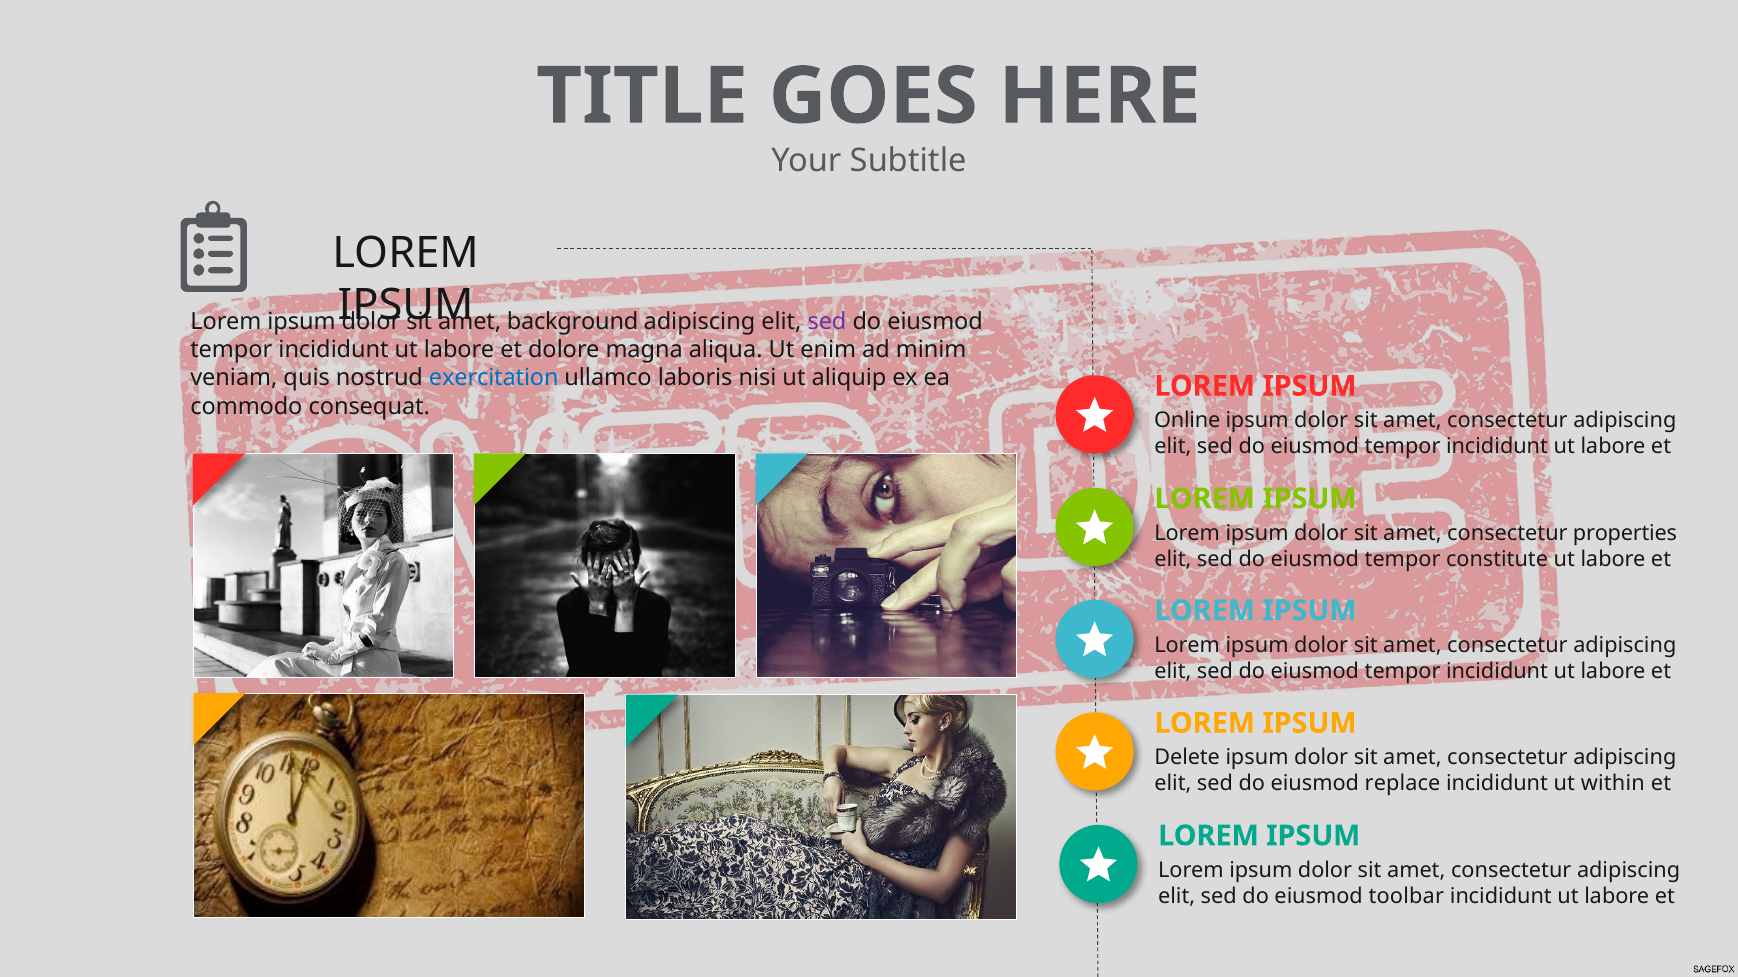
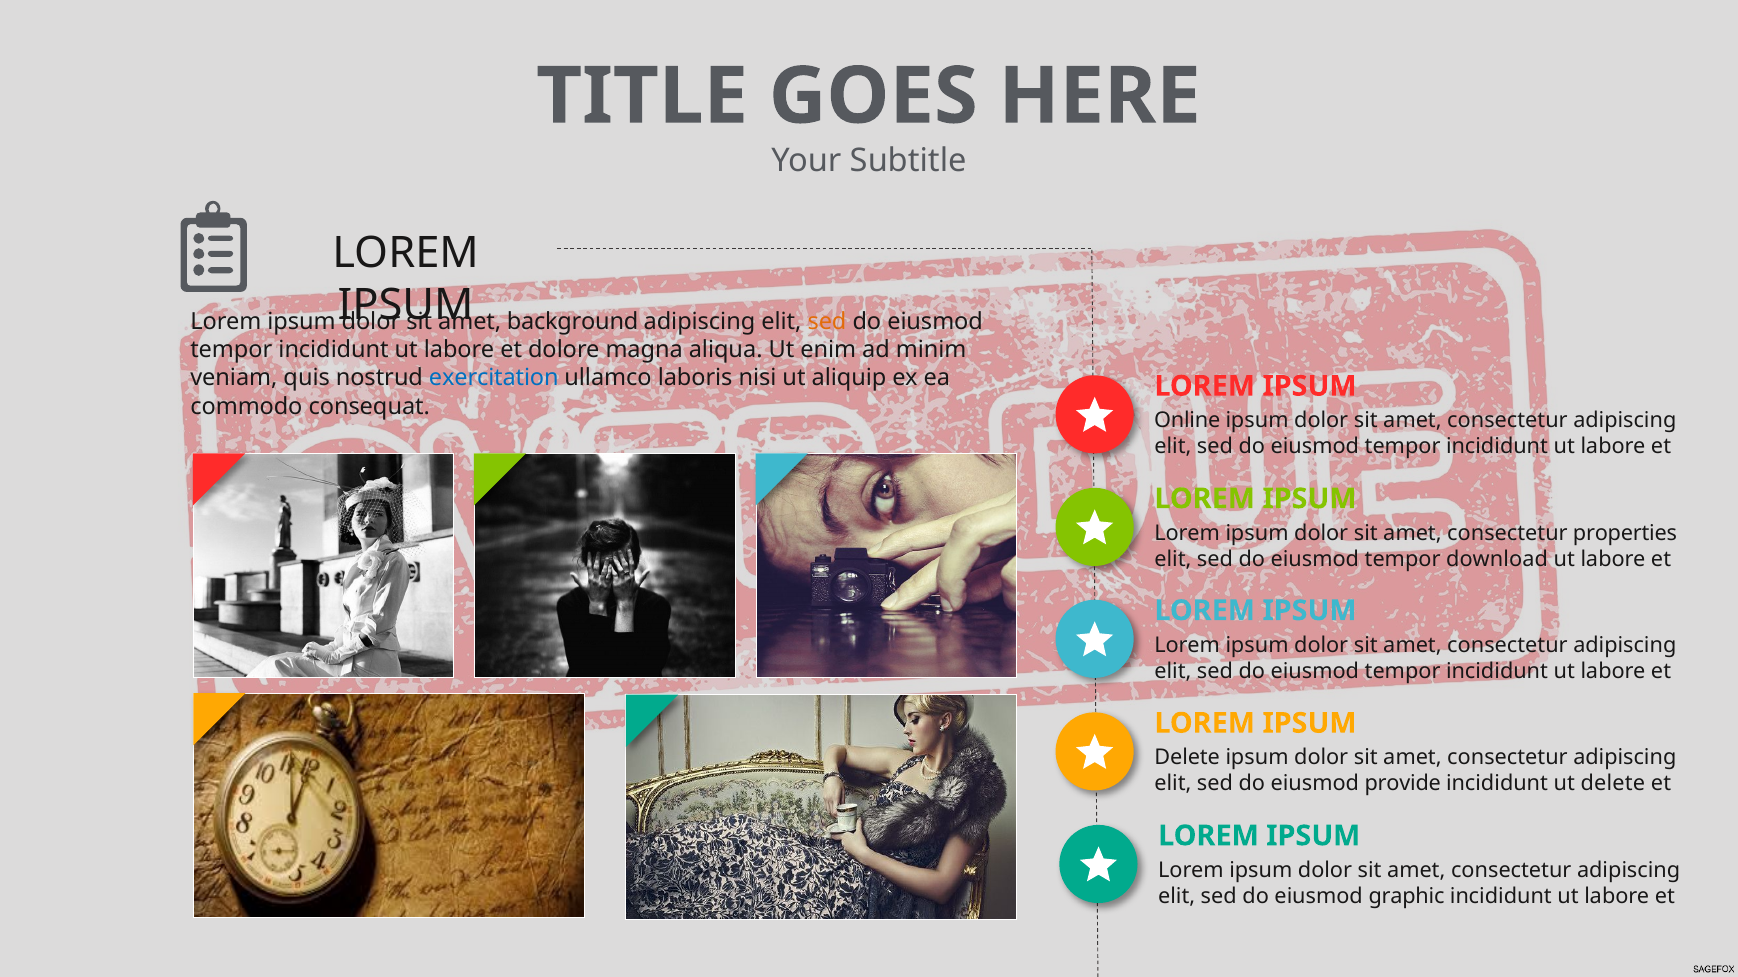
sed at (827, 322) colour: purple -> orange
constitute: constitute -> download
replace: replace -> provide
ut within: within -> delete
toolbar: toolbar -> graphic
